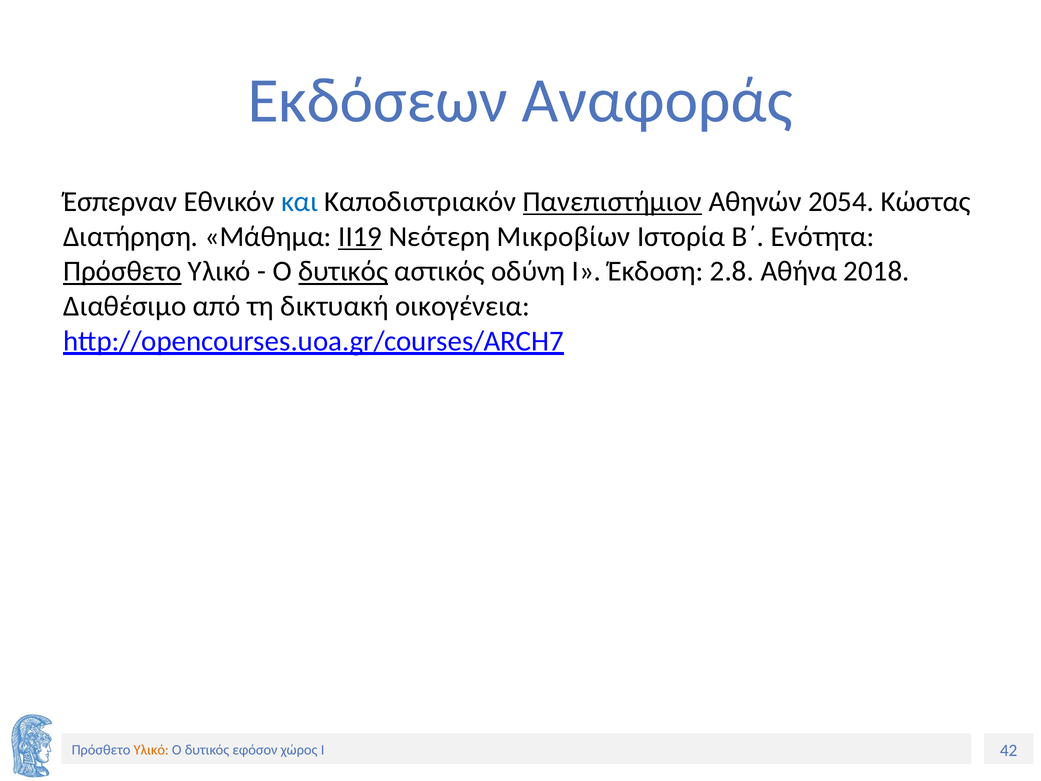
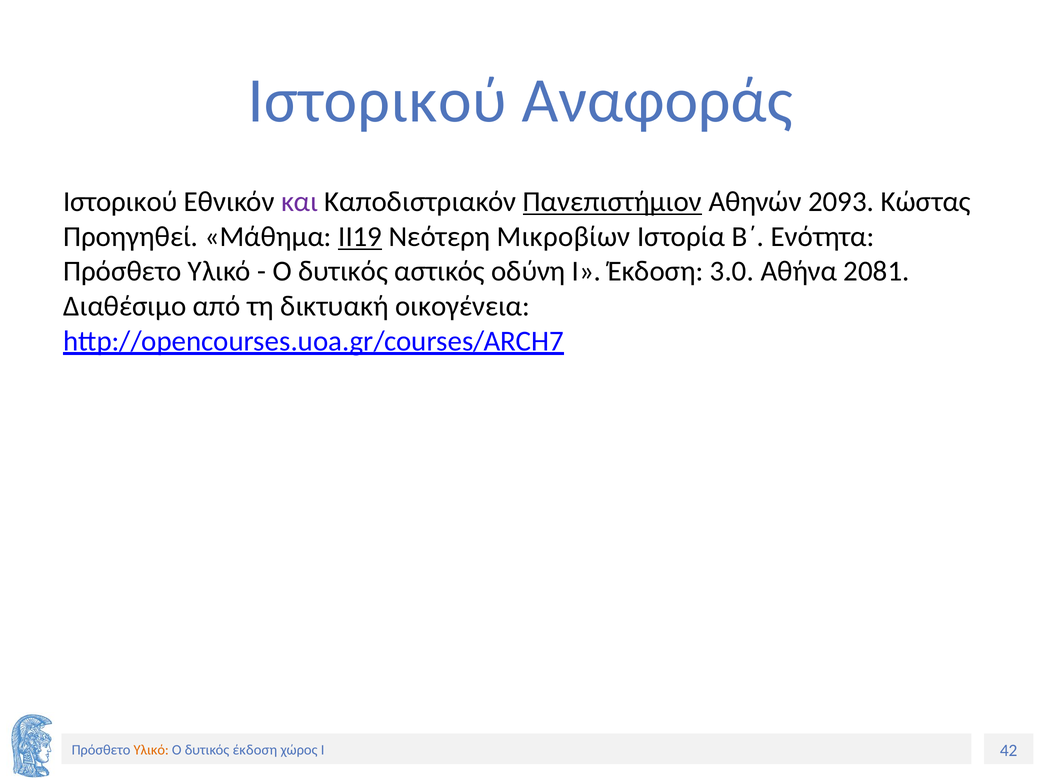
Εκδόσεων at (378, 101): Εκδόσεων -> Ιστορικού
Έσπερναν at (120, 202): Έσπερναν -> Ιστορικού
και colour: blue -> purple
2054: 2054 -> 2093
Διατήρηση: Διατήρηση -> Προηγηθεί
Πρόσθετο at (122, 271) underline: present -> none
δυτικός at (343, 271) underline: present -> none
2.8: 2.8 -> 3.0
2018: 2018 -> 2081
δυτικός εφόσον: εφόσον -> έκδοση
